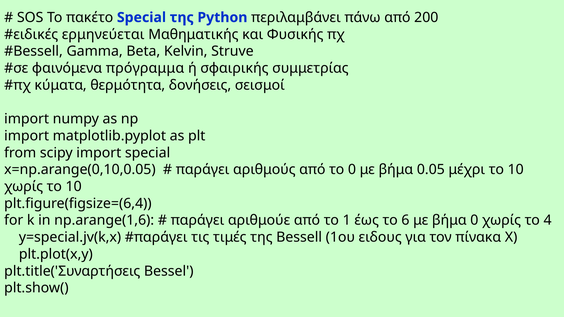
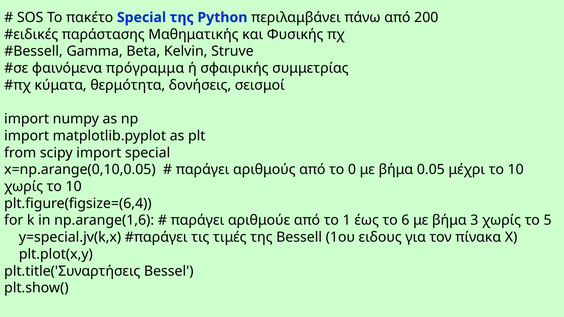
ερμηνεύεται: ερμηνεύεται -> παράστασης
βήμα 0: 0 -> 3
4: 4 -> 5
